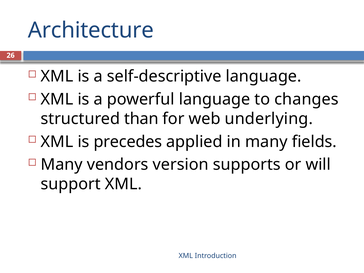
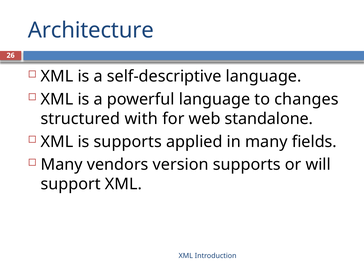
than: than -> with
underlying: underlying -> standalone
is precedes: precedes -> supports
